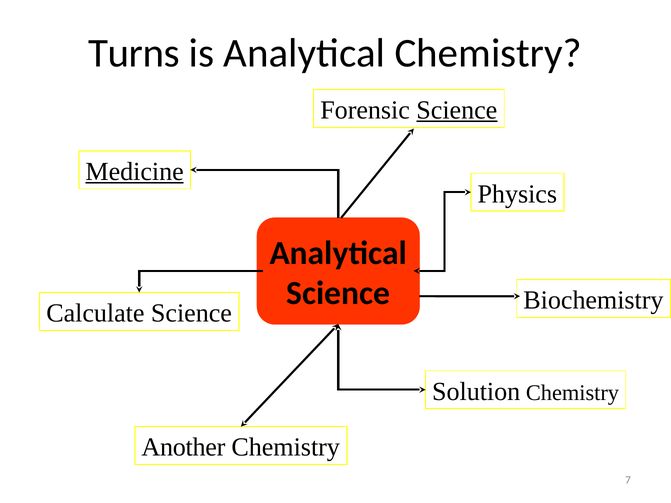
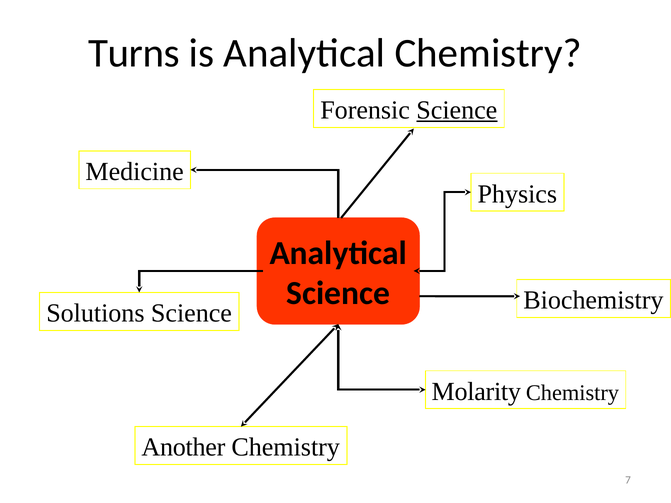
Medicine underline: present -> none
Calculate: Calculate -> Solutions
Solution: Solution -> Molarity
